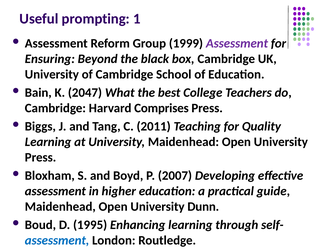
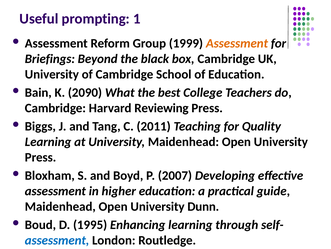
Assessment at (237, 43) colour: purple -> orange
Ensuring: Ensuring -> Briefings
2047: 2047 -> 2090
Comprises: Comprises -> Reviewing
